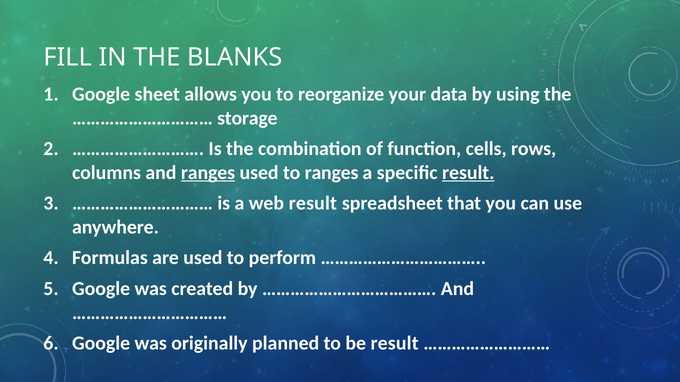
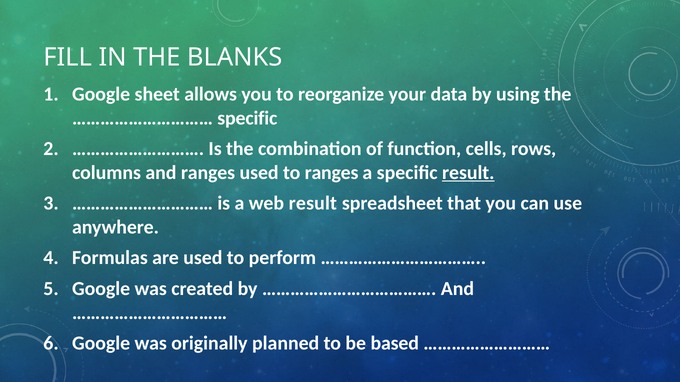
storage at (247, 118): storage -> specific
ranges at (208, 173) underline: present -> none
be result: result -> based
